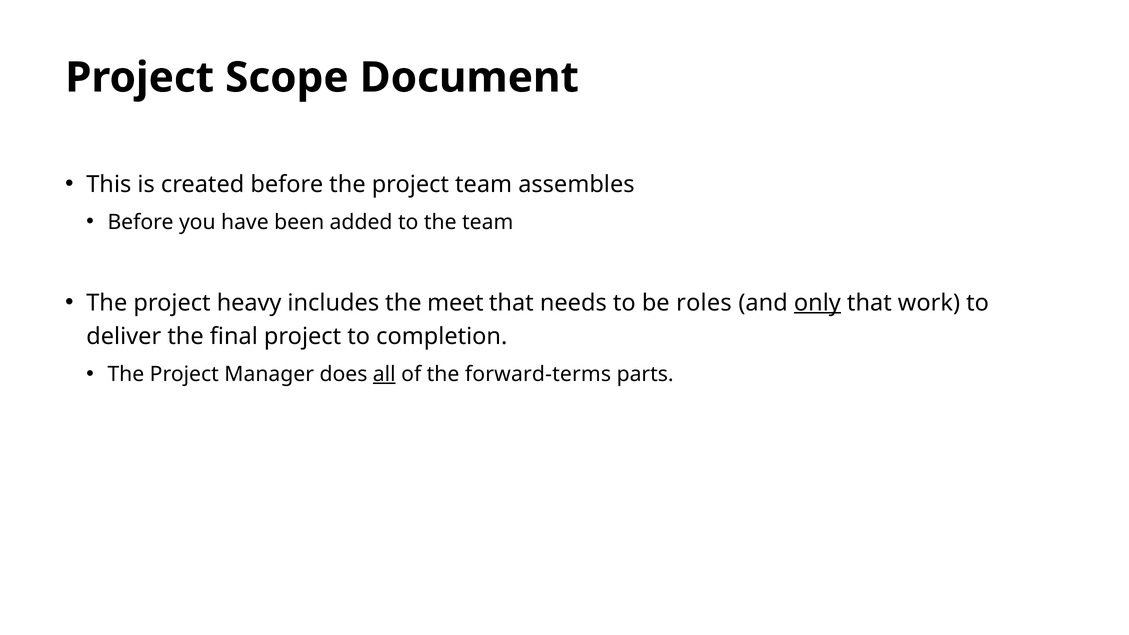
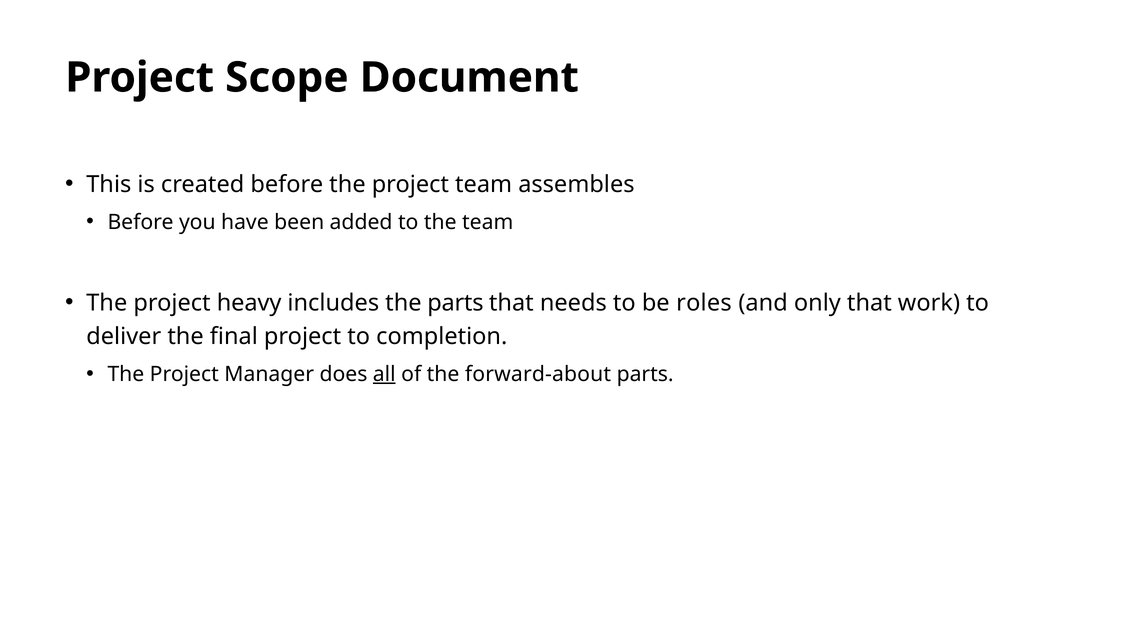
the meet: meet -> parts
only underline: present -> none
forward-terms: forward-terms -> forward-about
